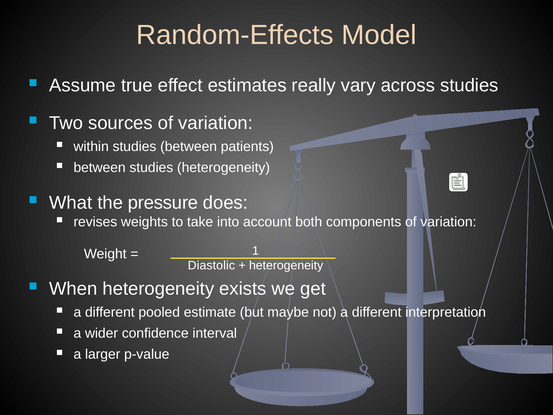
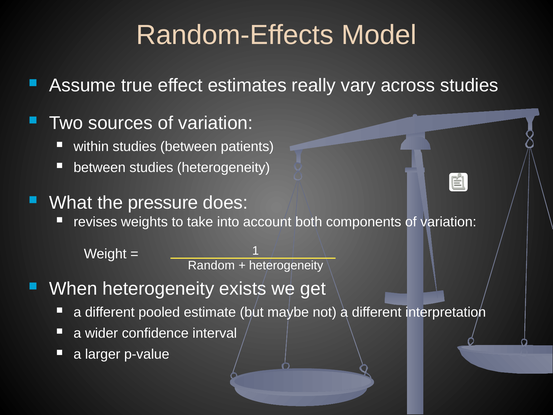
Diastolic: Diastolic -> Random
